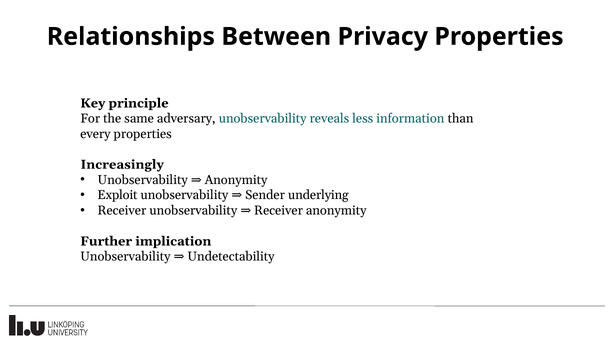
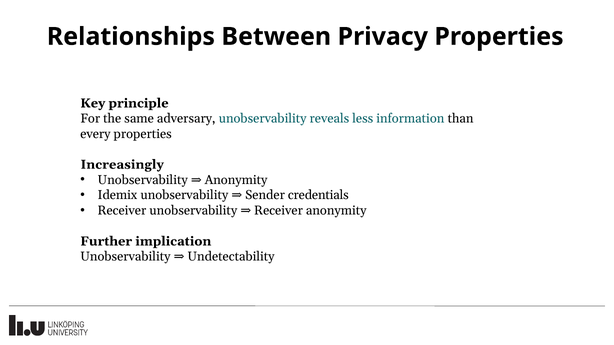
Exploit: Exploit -> Idemix
underlying: underlying -> credentials
